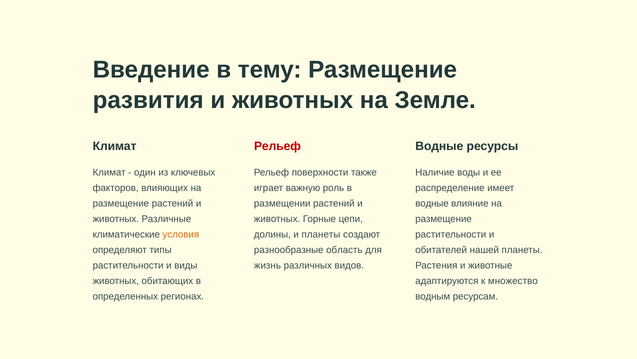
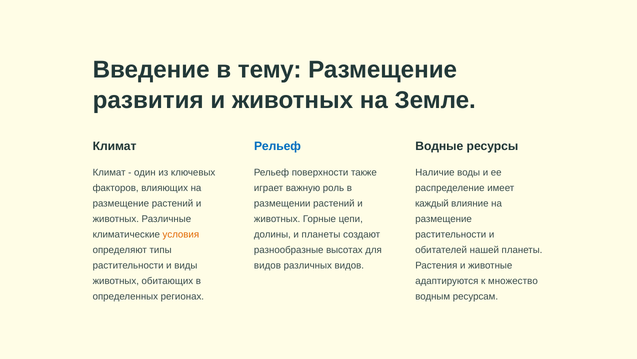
Рельеф at (277, 146) colour: red -> blue
водные at (432, 203): водные -> каждый
область: область -> высотах
жизнь at (267, 265): жизнь -> видов
